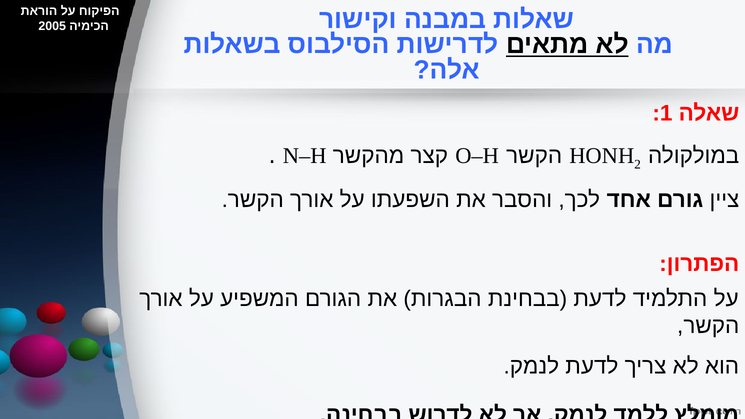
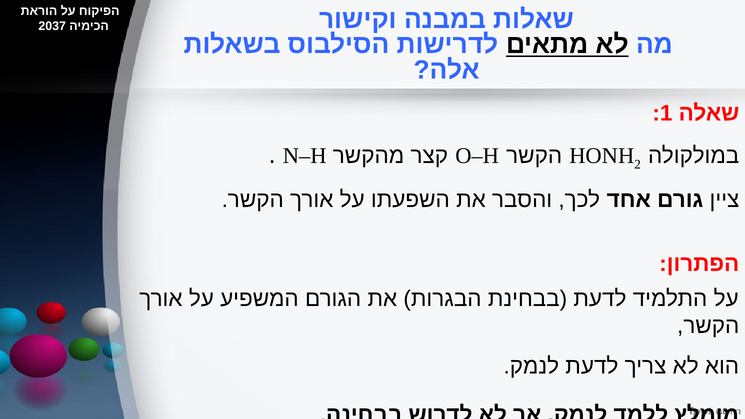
2005: 2005 -> 2037
